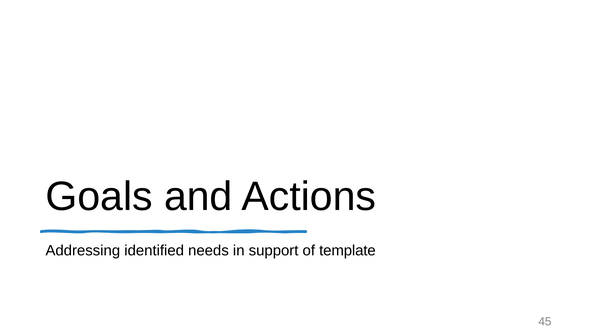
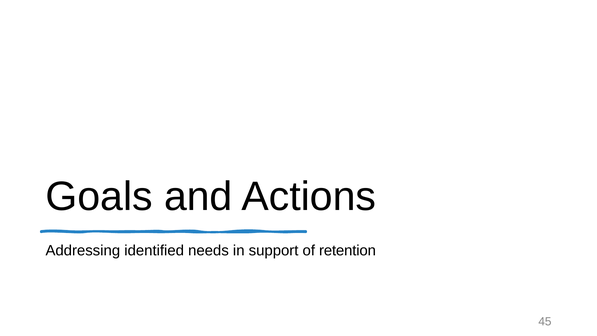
template: template -> retention
